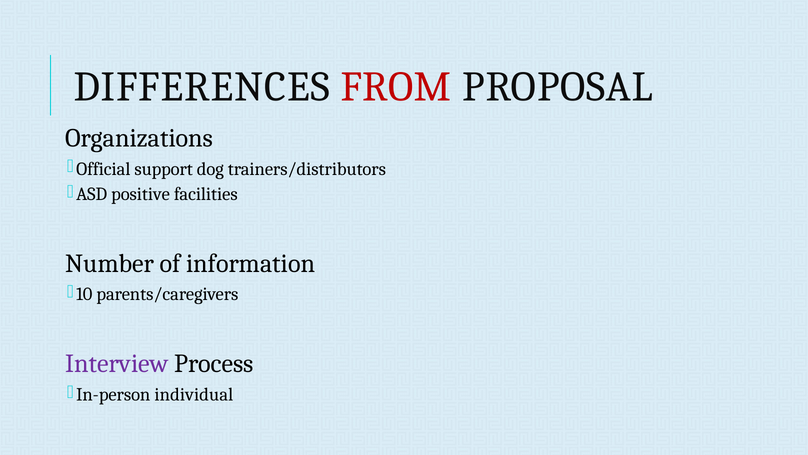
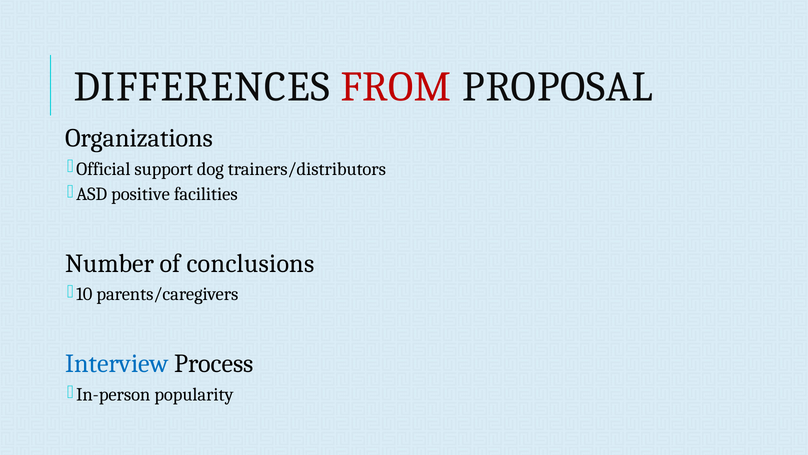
information: information -> conclusions
Interview colour: purple -> blue
individual: individual -> popularity
